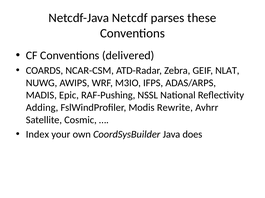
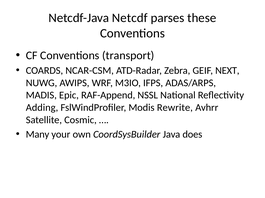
delivered: delivered -> transport
NLAT: NLAT -> NEXT
RAF-Pushing: RAF-Pushing -> RAF-Append
Index: Index -> Many
